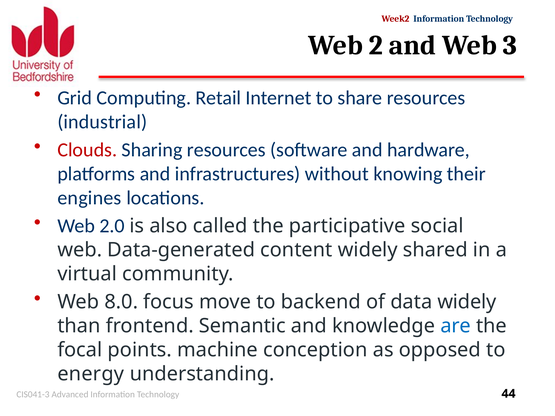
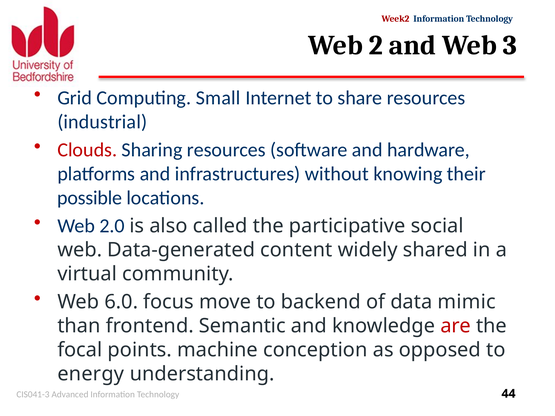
Retail: Retail -> Small
engines: engines -> possible
8.0: 8.0 -> 6.0
data widely: widely -> mimic
are colour: blue -> red
